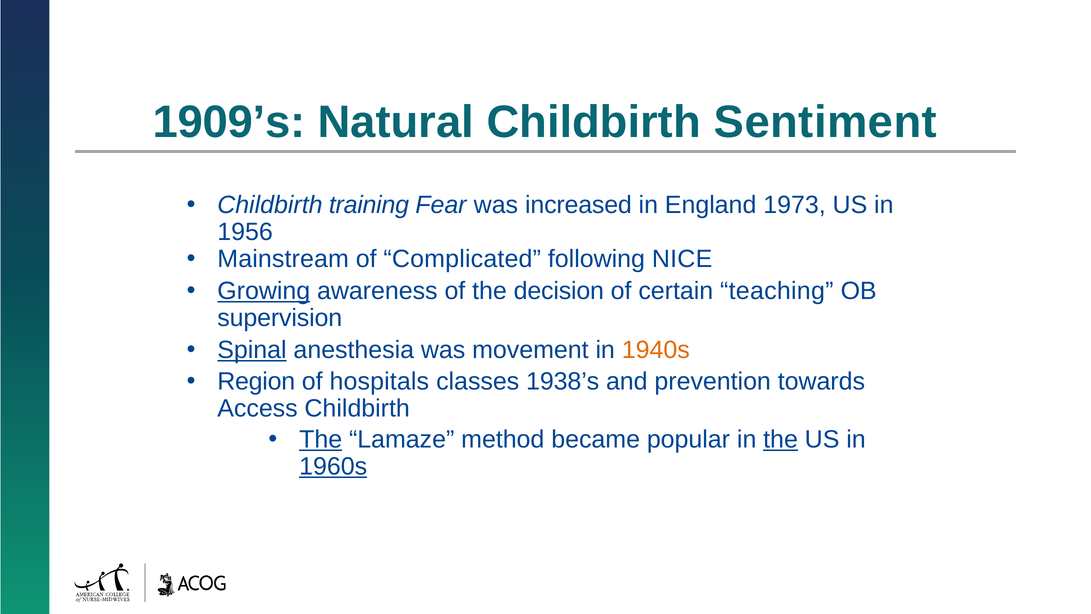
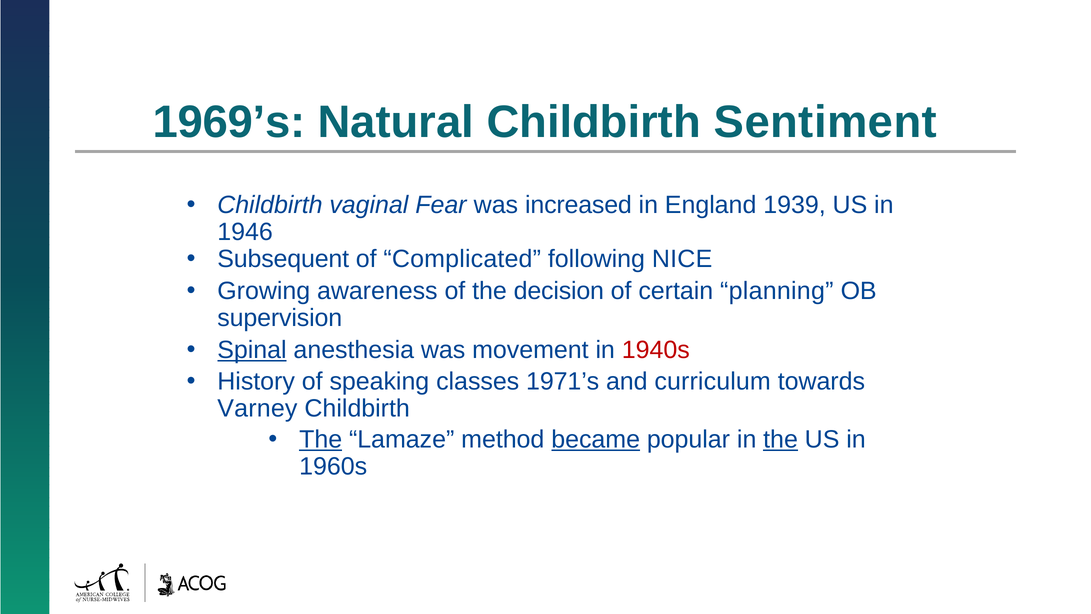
1909’s: 1909’s -> 1969’s
training: training -> vaginal
1973: 1973 -> 1939
1956: 1956 -> 1946
Mainstream: Mainstream -> Subsequent
Growing underline: present -> none
teaching: teaching -> planning
1940s colour: orange -> red
Region: Region -> History
hospitals: hospitals -> speaking
1938’s: 1938’s -> 1971’s
prevention: prevention -> curriculum
Access: Access -> Varney
became underline: none -> present
1960s underline: present -> none
